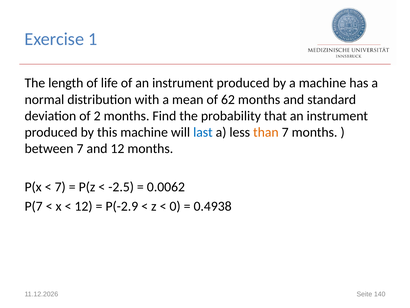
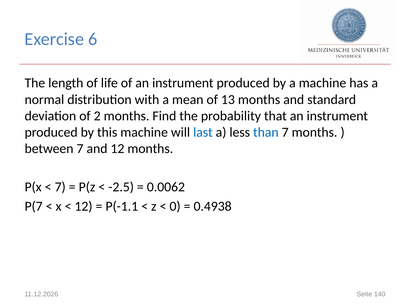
1: 1 -> 6
62: 62 -> 13
than colour: orange -> blue
P(-2.9: P(-2.9 -> P(-1.1
